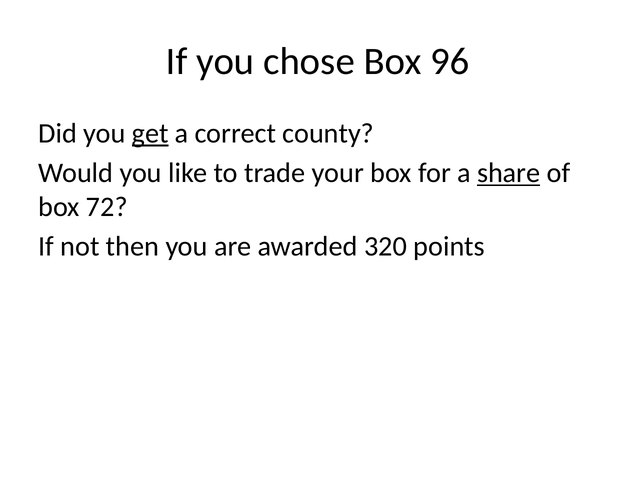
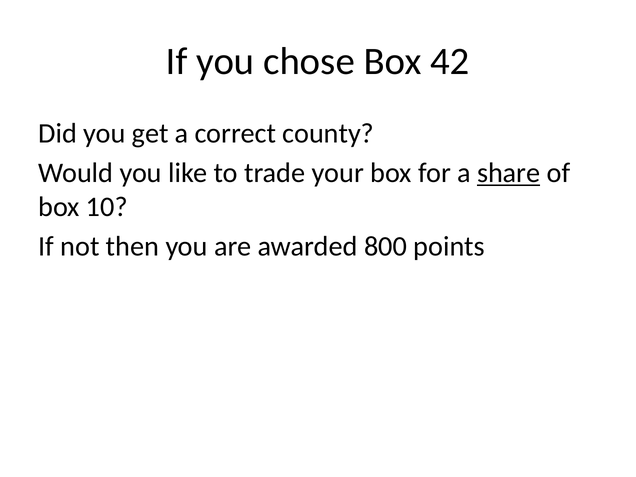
96: 96 -> 42
get underline: present -> none
72: 72 -> 10
320: 320 -> 800
